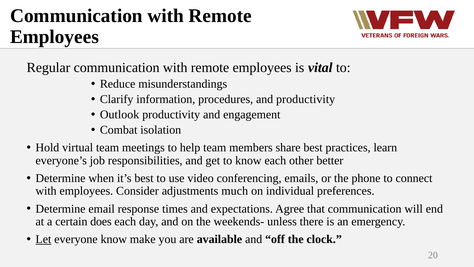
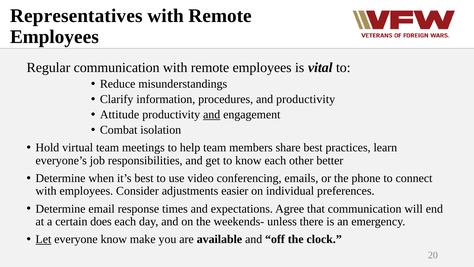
Communication at (76, 16): Communication -> Representatives
Outlook: Outlook -> Attitude
and at (212, 114) underline: none -> present
much: much -> easier
